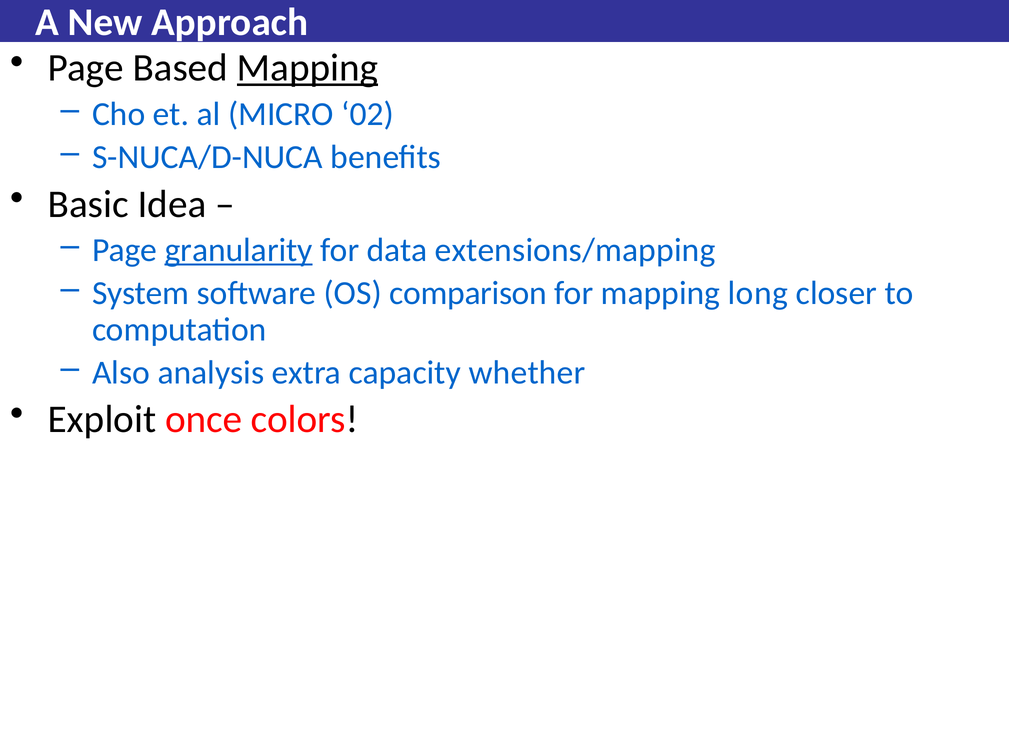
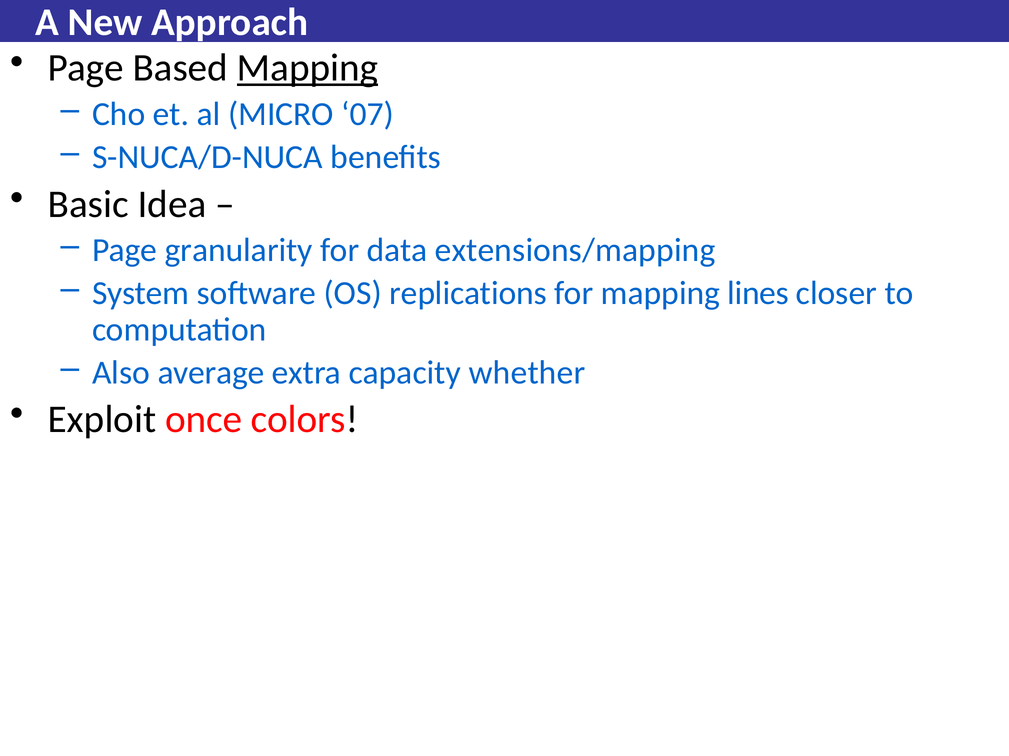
02: 02 -> 07
granularity underline: present -> none
comparison: comparison -> replications
long: long -> lines
analysis: analysis -> average
